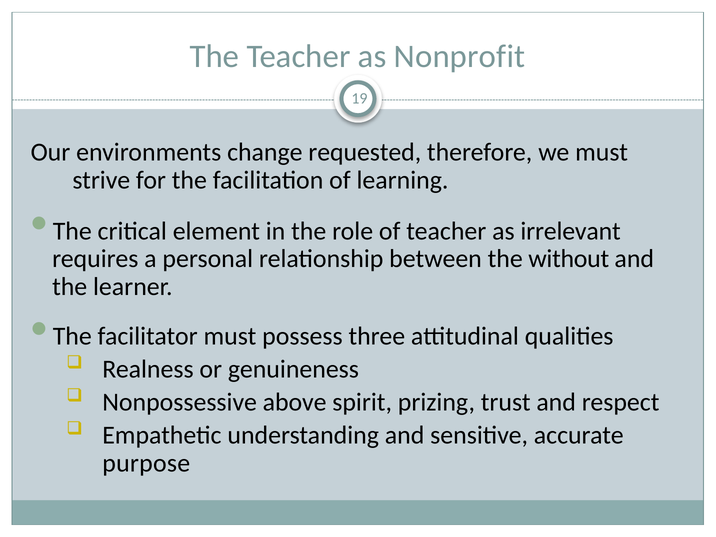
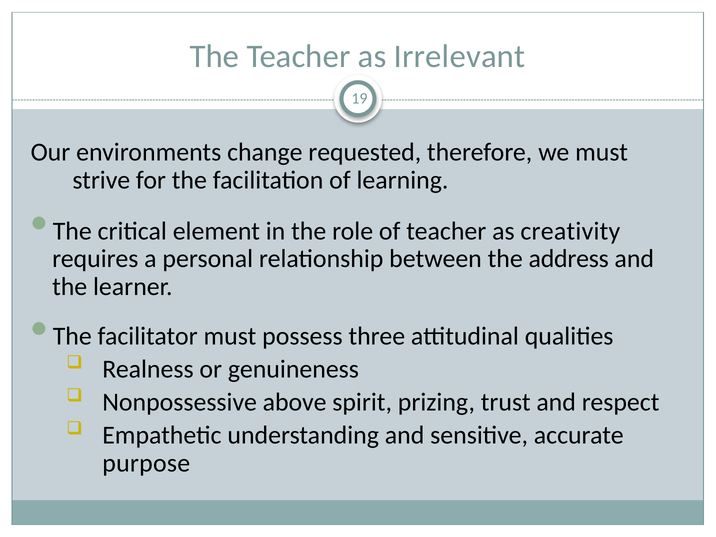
Nonprofit: Nonprofit -> Irrelevant
irrelevant: irrelevant -> creativity
without: without -> address
